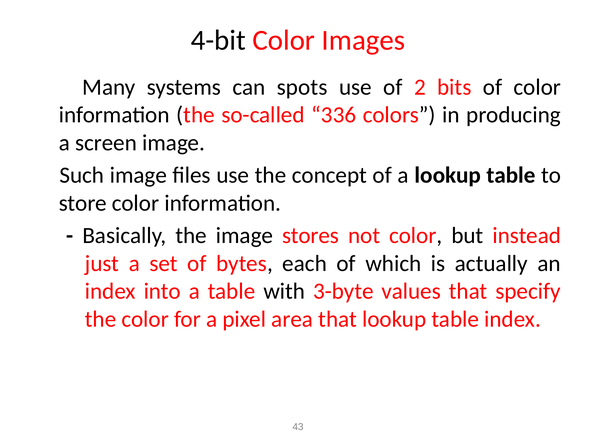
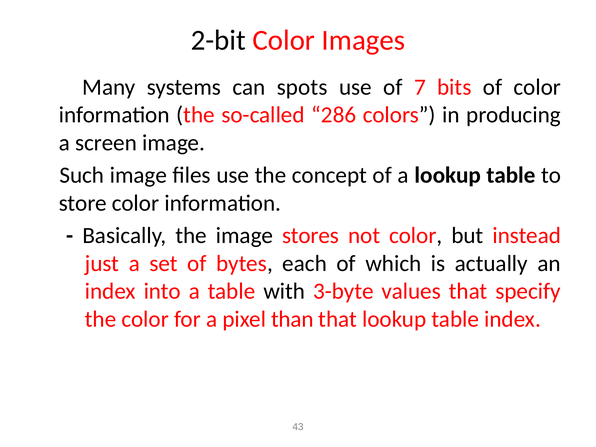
4-bit: 4-bit -> 2-bit
2: 2 -> 7
336: 336 -> 286
area: area -> than
